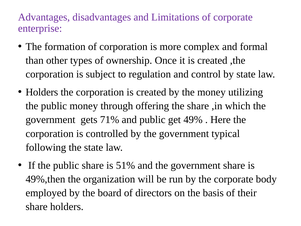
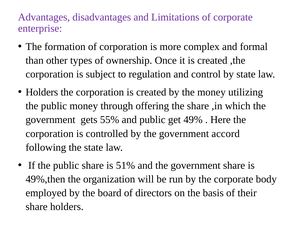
71%: 71% -> 55%
typical: typical -> accord
